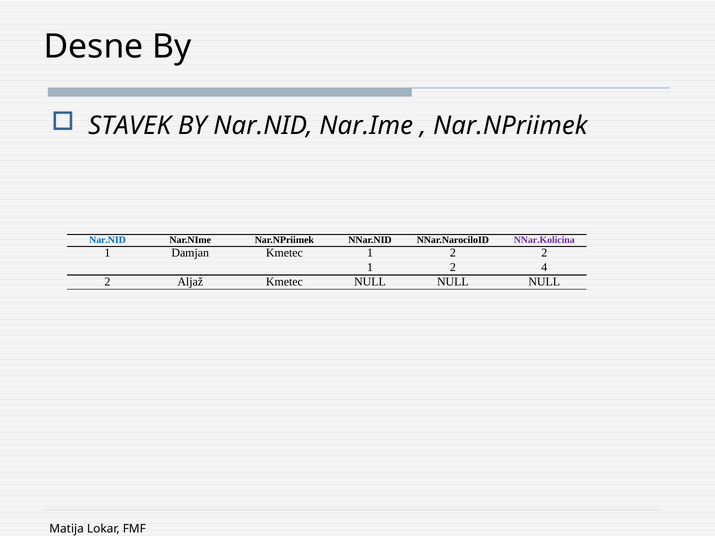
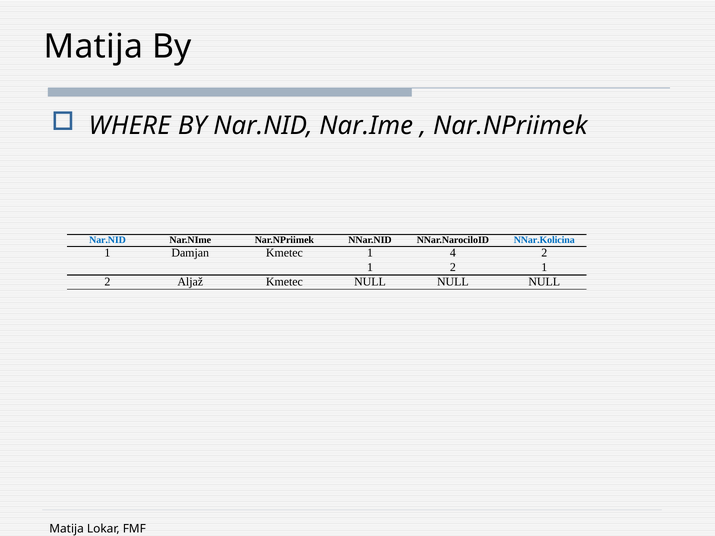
Desne at (94, 47): Desne -> Matija
STAVEK: STAVEK -> WHERE
NNar.Kolicina colour: purple -> blue
Kmetec 1 2: 2 -> 4
1 2 4: 4 -> 1
